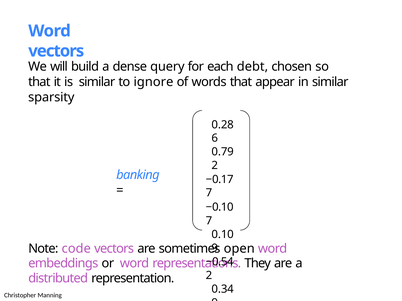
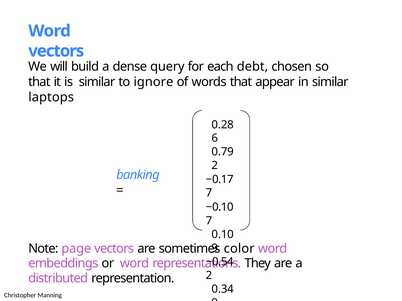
sparsity: sparsity -> laptops
code: code -> page
open: open -> color
